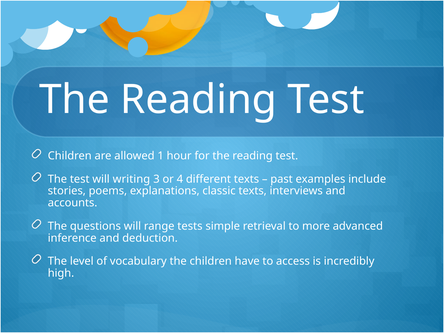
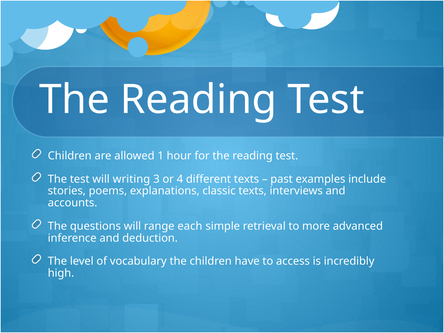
tests: tests -> each
